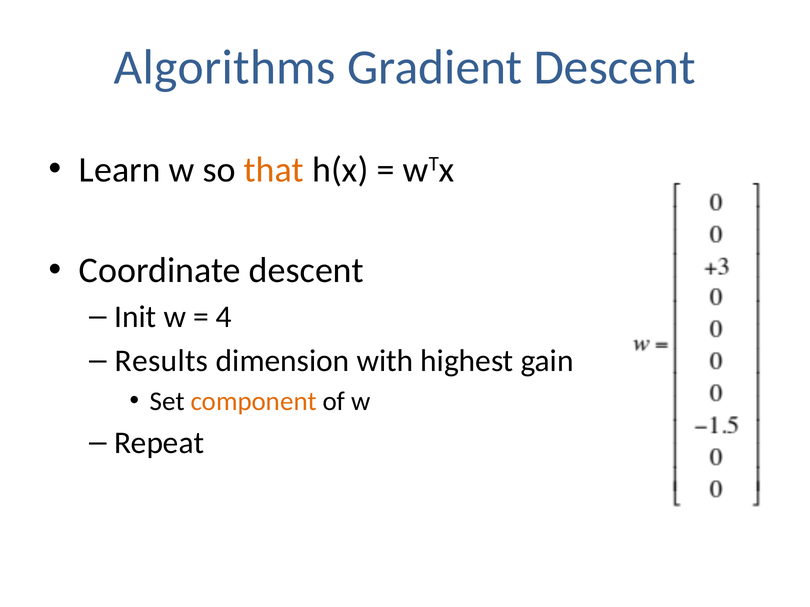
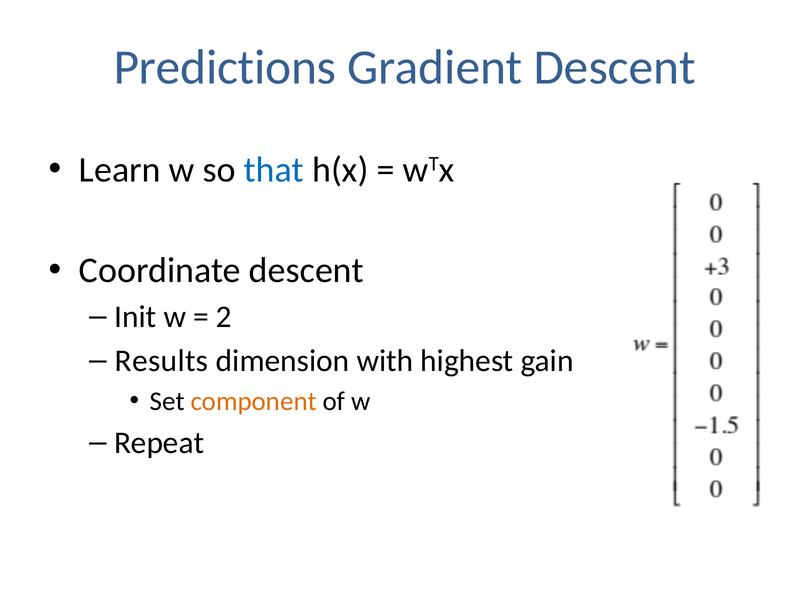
Algorithms: Algorithms -> Predictions
that colour: orange -> blue
4: 4 -> 2
